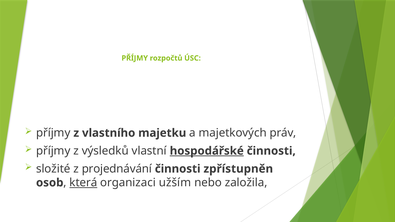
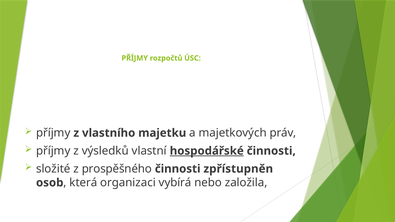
projednávání: projednávání -> prospěšného
která underline: present -> none
užším: užším -> vybírá
